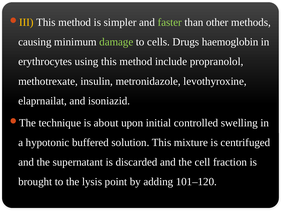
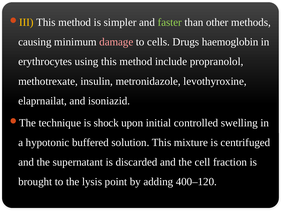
damage colour: light green -> pink
about: about -> shock
101–120: 101–120 -> 400–120
